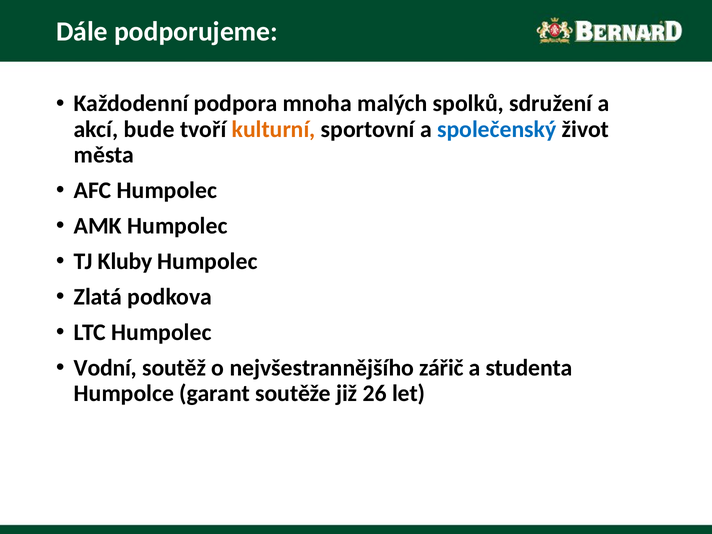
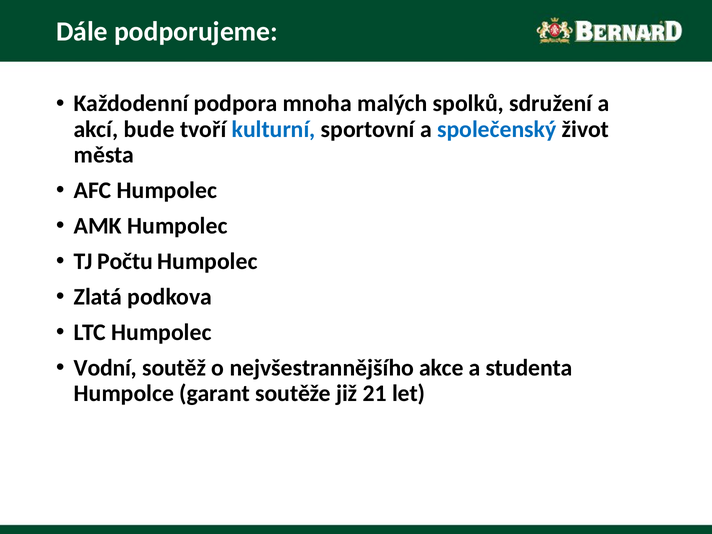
kulturní colour: orange -> blue
Kluby: Kluby -> Počtu
zářič: zářič -> akce
26: 26 -> 21
